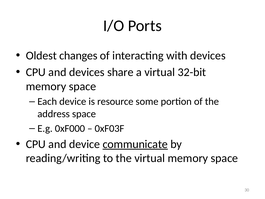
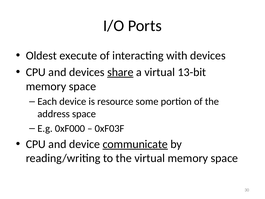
changes: changes -> execute
share underline: none -> present
32-bit: 32-bit -> 13-bit
